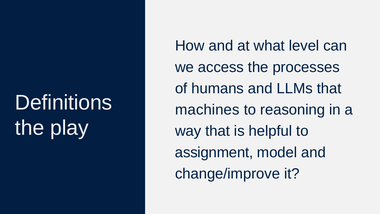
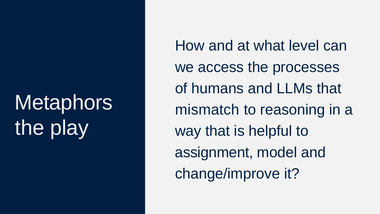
Definitions: Definitions -> Metaphors
machines: machines -> mismatch
